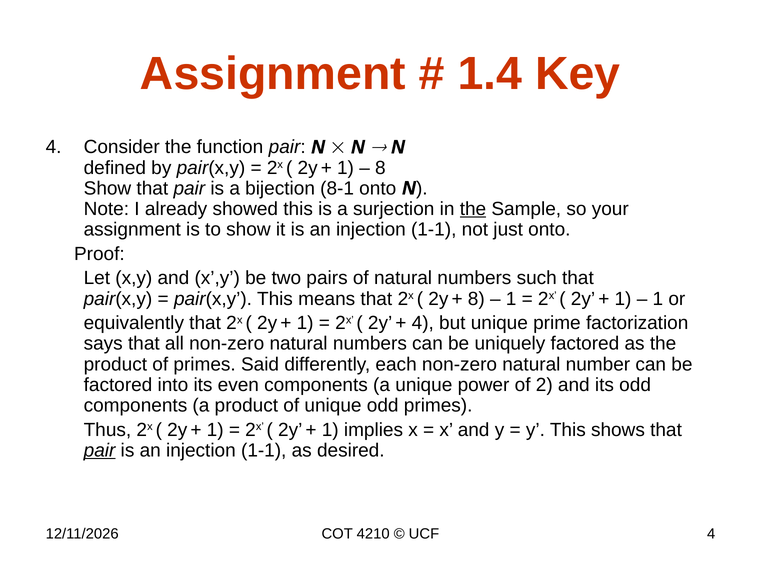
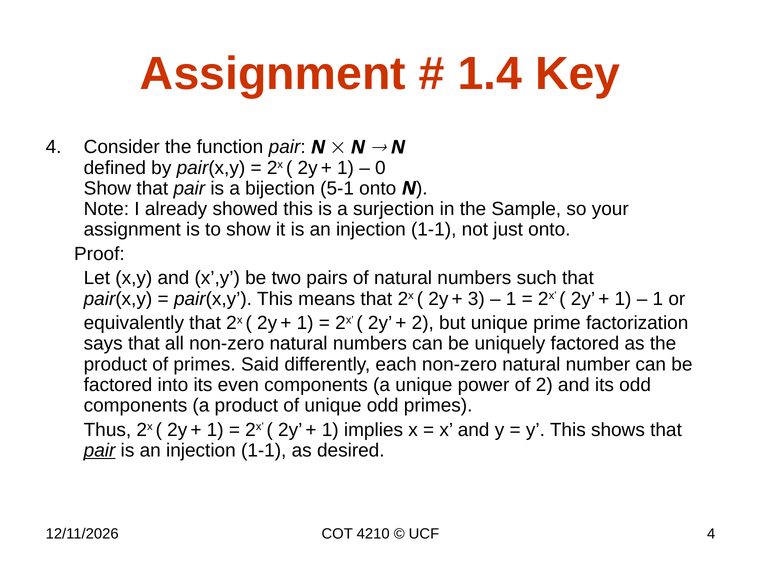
8 at (380, 168): 8 -> 0
8-1: 8-1 -> 5-1
the at (473, 209) underline: present -> none
8 at (476, 299): 8 -> 3
4 at (423, 323): 4 -> 2
